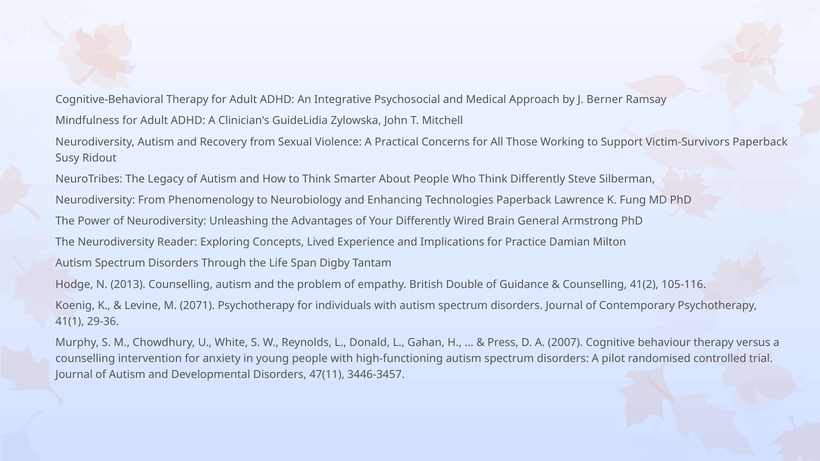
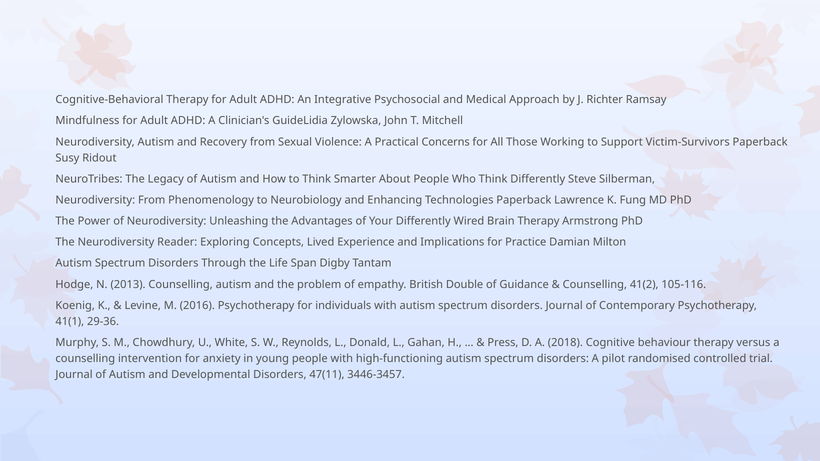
Berner: Berner -> Richter
Brain General: General -> Therapy
2071: 2071 -> 2016
2007: 2007 -> 2018
